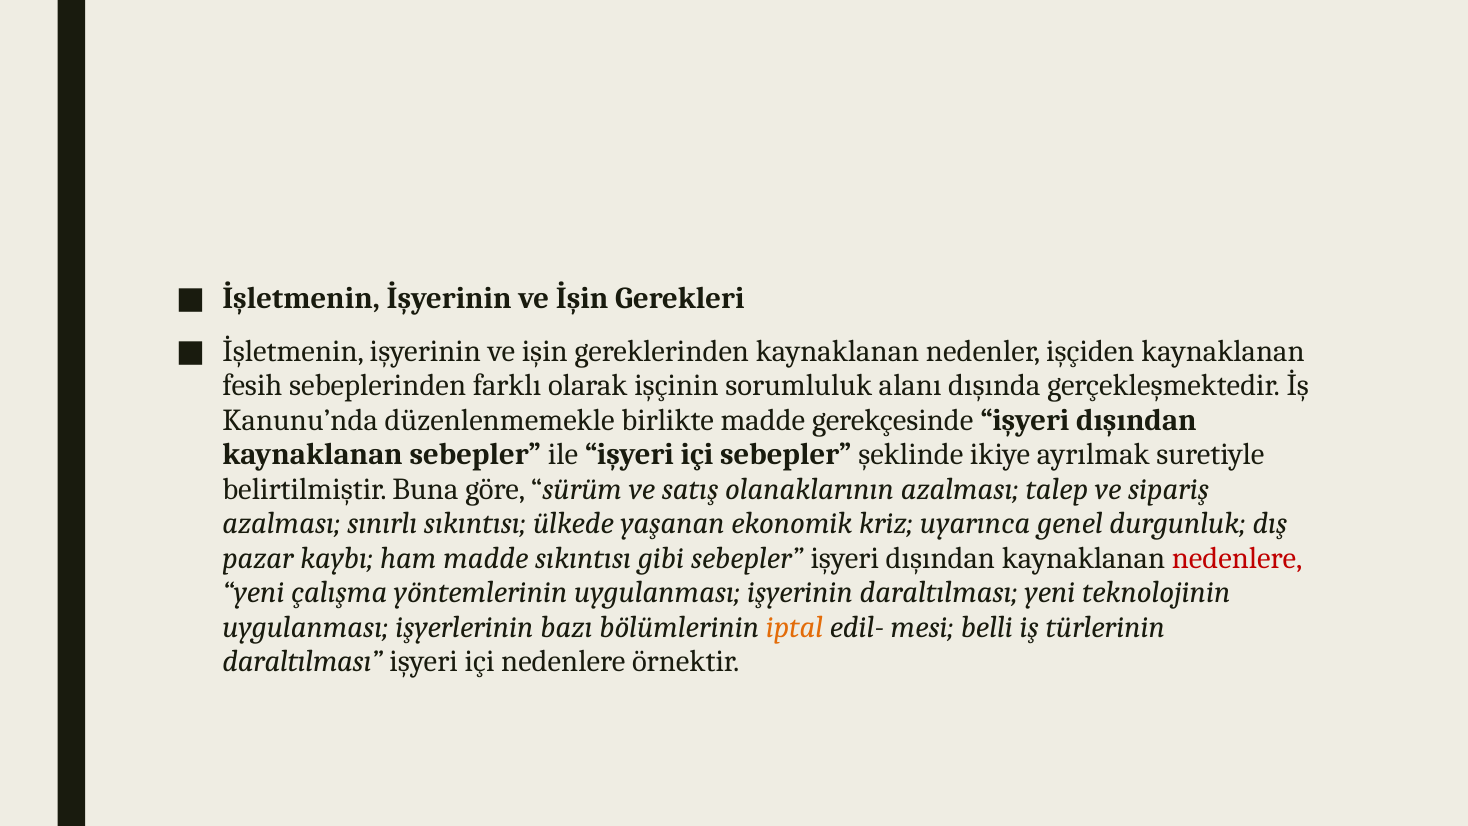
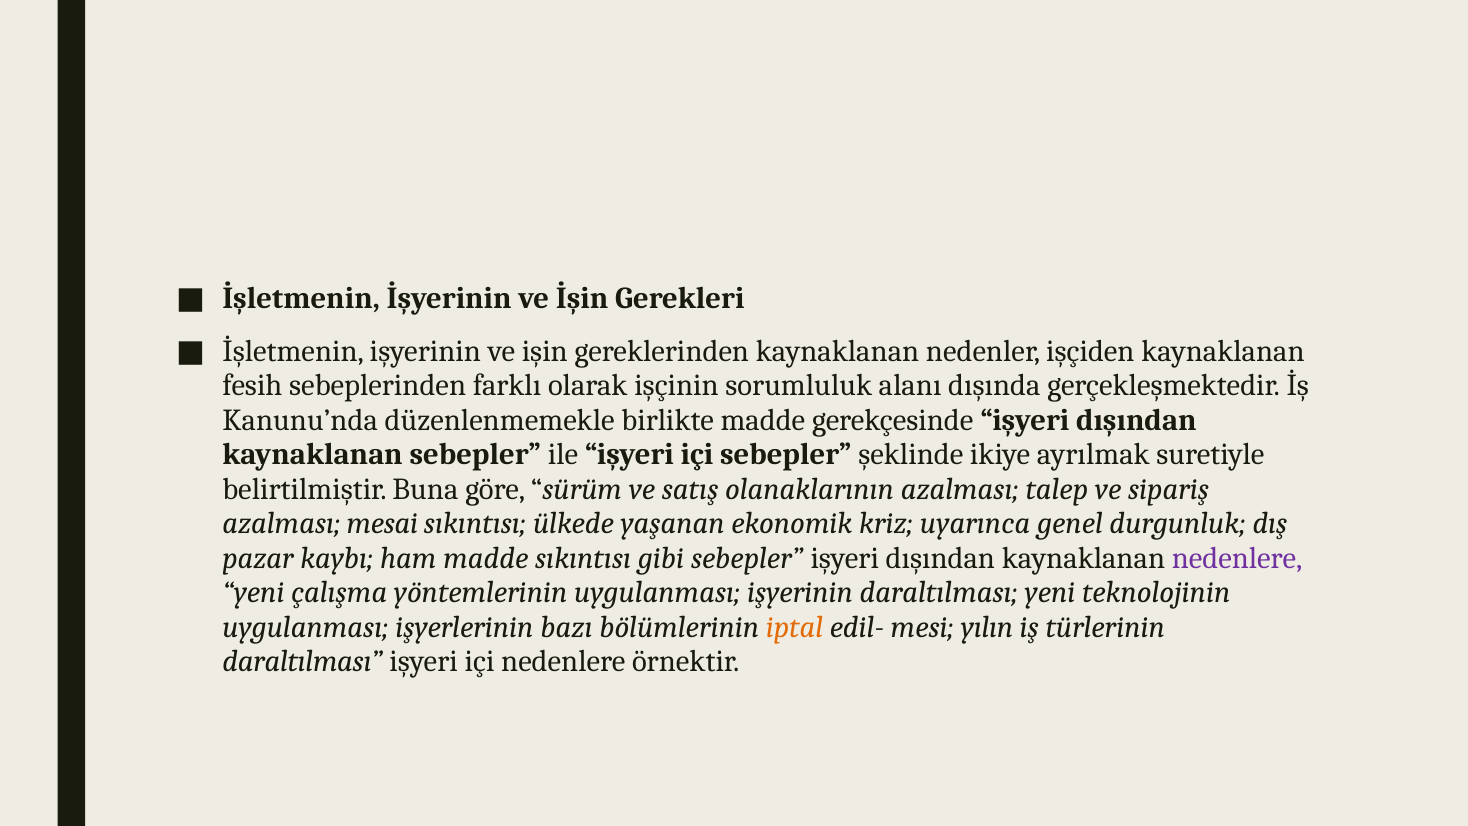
sınırlı: sınırlı -> mesai
nedenlere at (1237, 558) colour: red -> purple
belli: belli -> yılın
